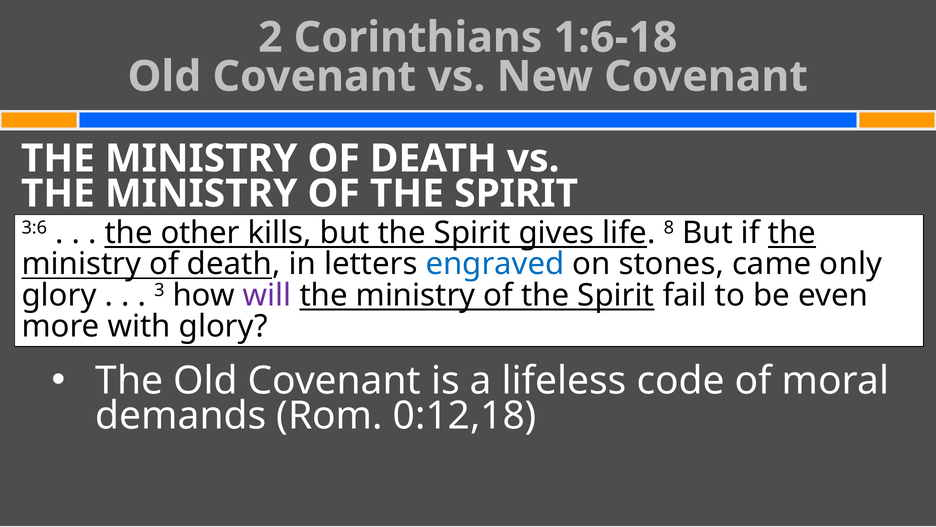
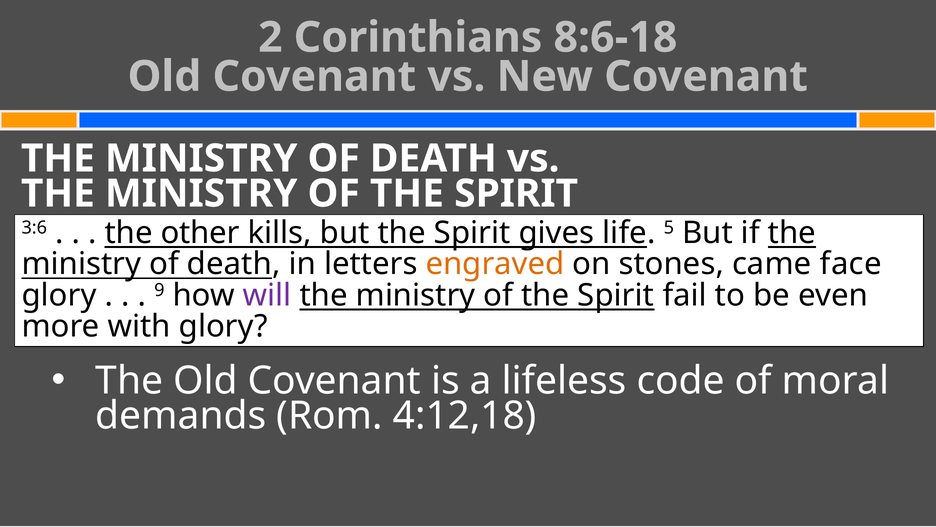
1:6-18: 1:6-18 -> 8:6-18
8: 8 -> 5
engraved colour: blue -> orange
only: only -> face
3: 3 -> 9
0:12,18: 0:12,18 -> 4:12,18
